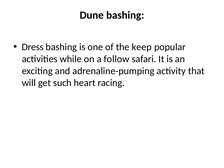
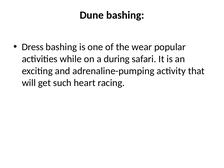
keep: keep -> wear
follow: follow -> during
